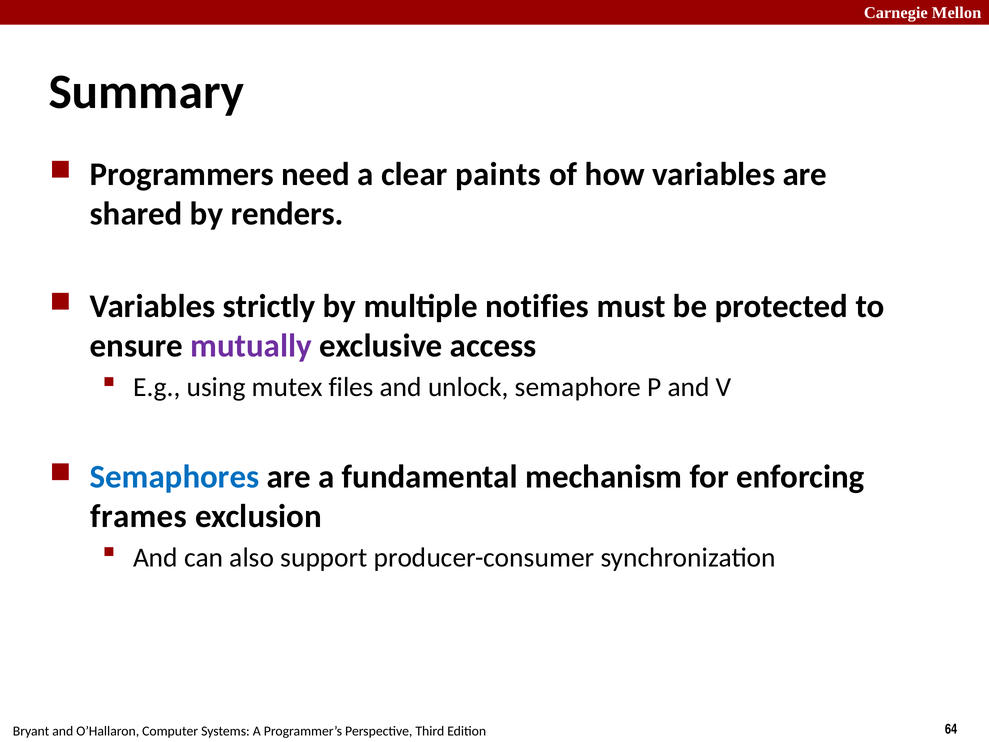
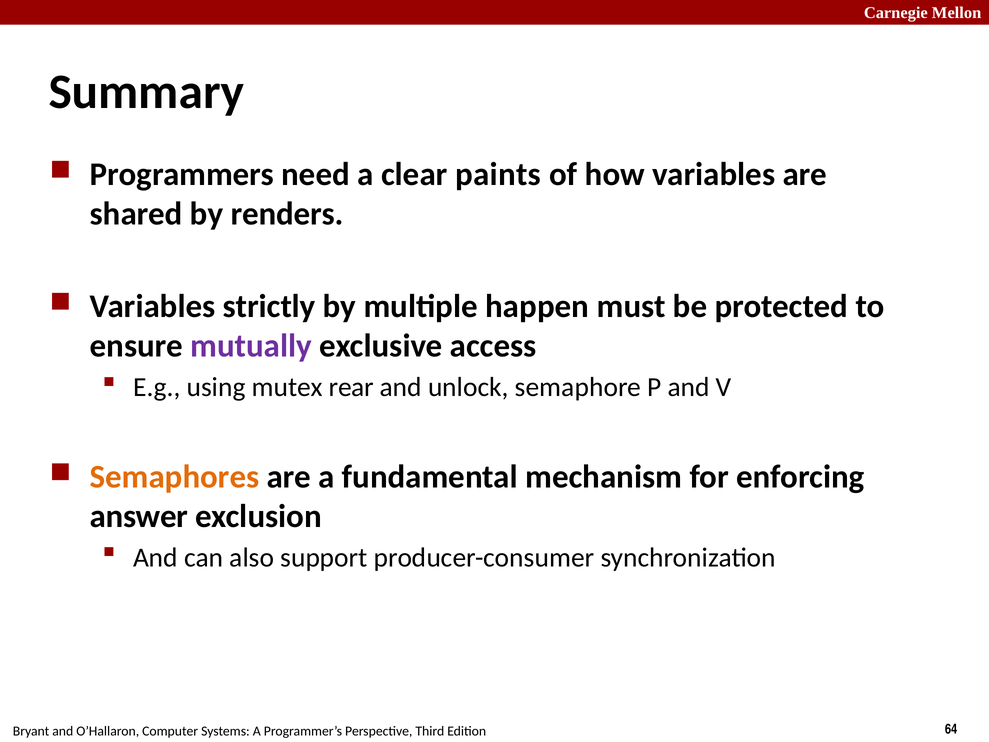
notifies: notifies -> happen
files: files -> rear
Semaphores colour: blue -> orange
frames: frames -> answer
